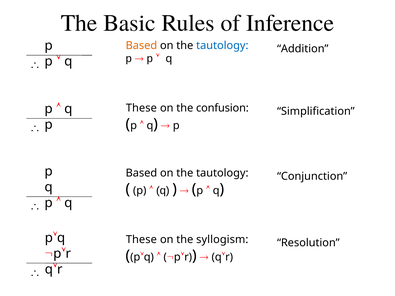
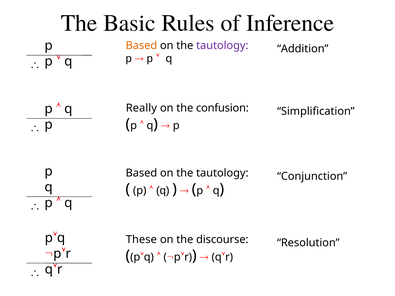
tautology at (222, 45) colour: blue -> purple
These at (141, 108): These -> Really
syllogism: syllogism -> discourse
